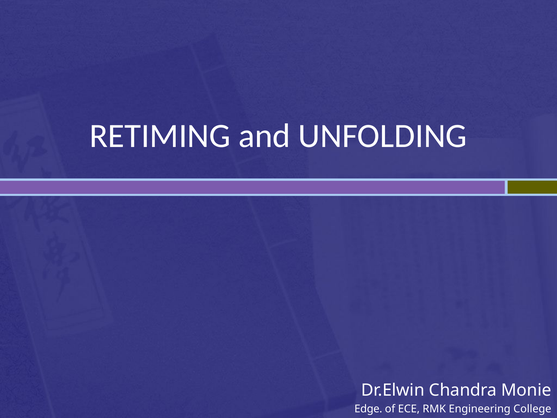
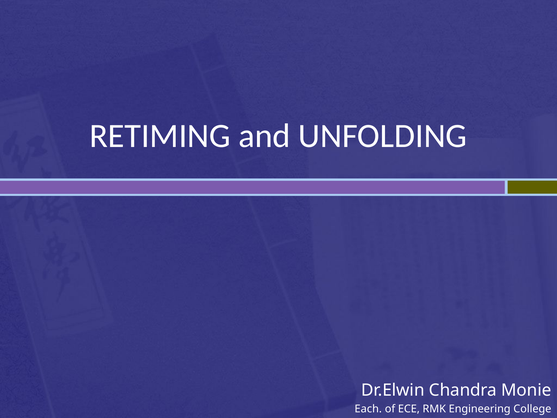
Edge: Edge -> Each
